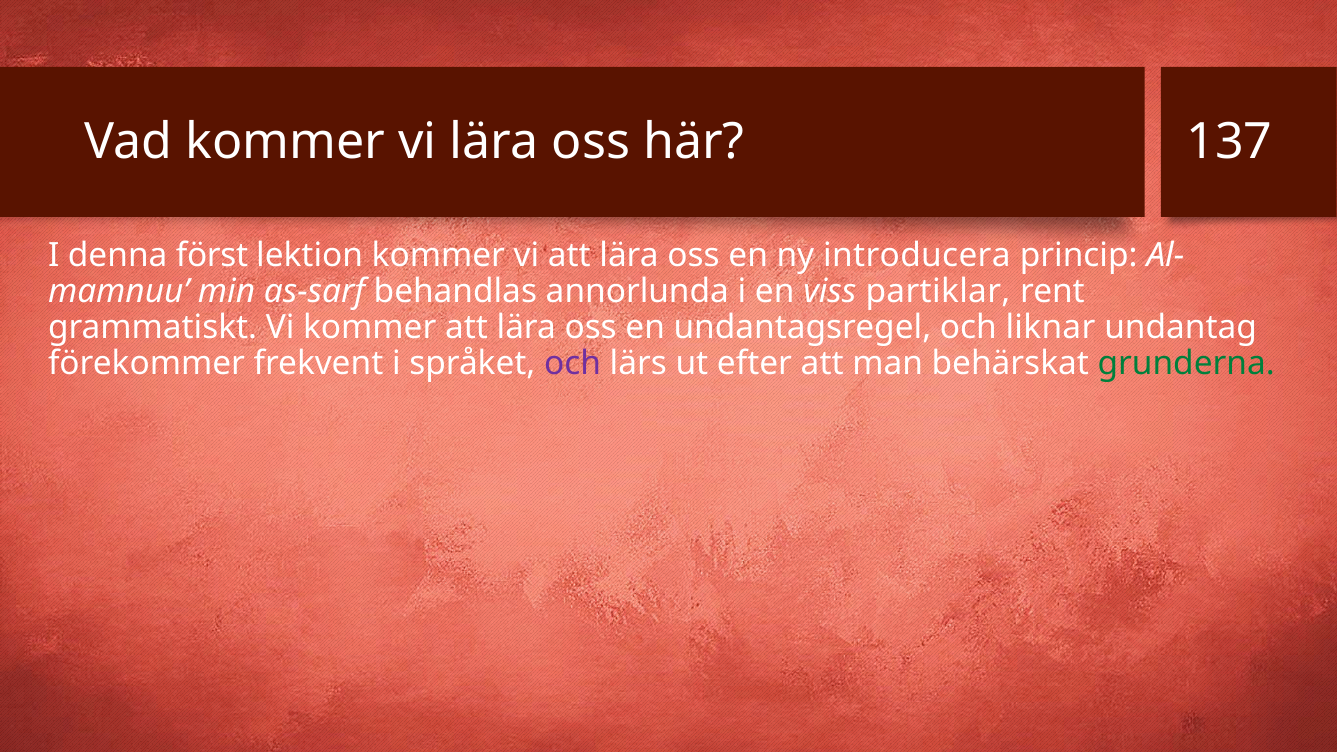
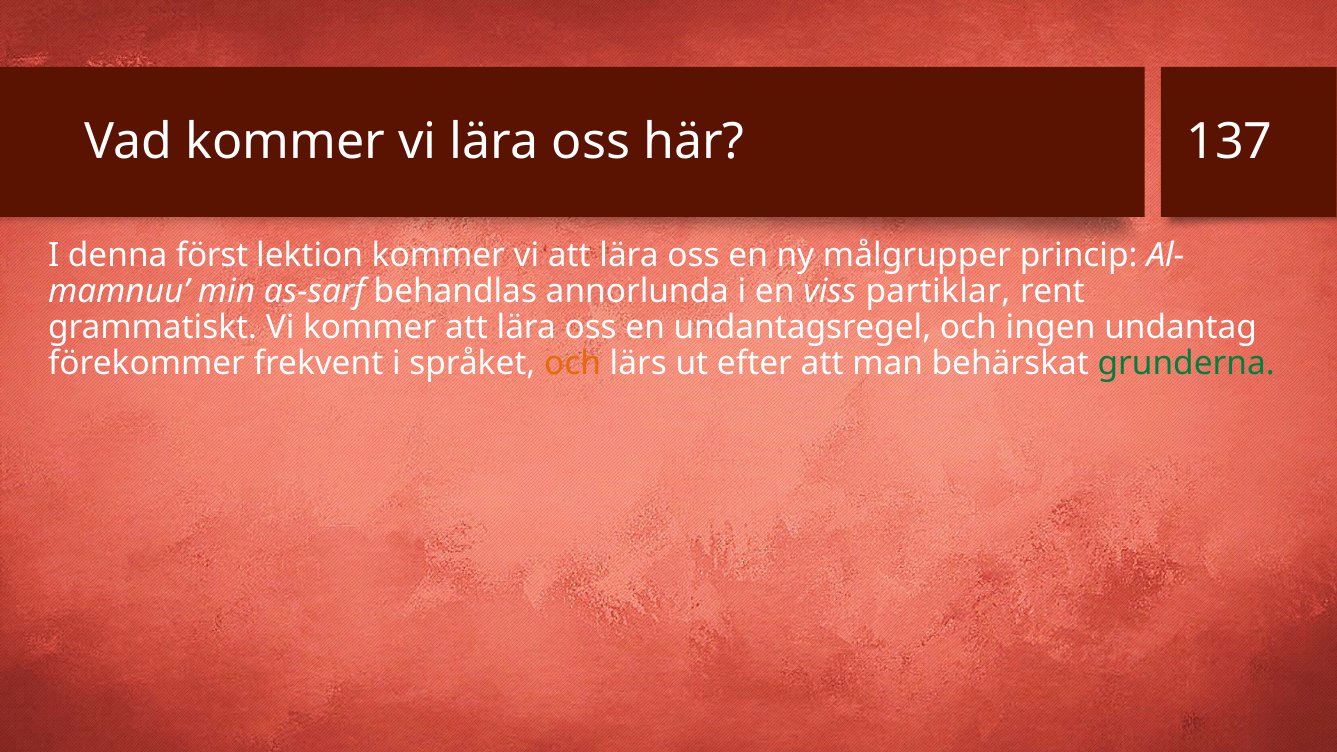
introducera: introducera -> målgrupper
liknar: liknar -> ingen
och at (573, 364) colour: purple -> orange
